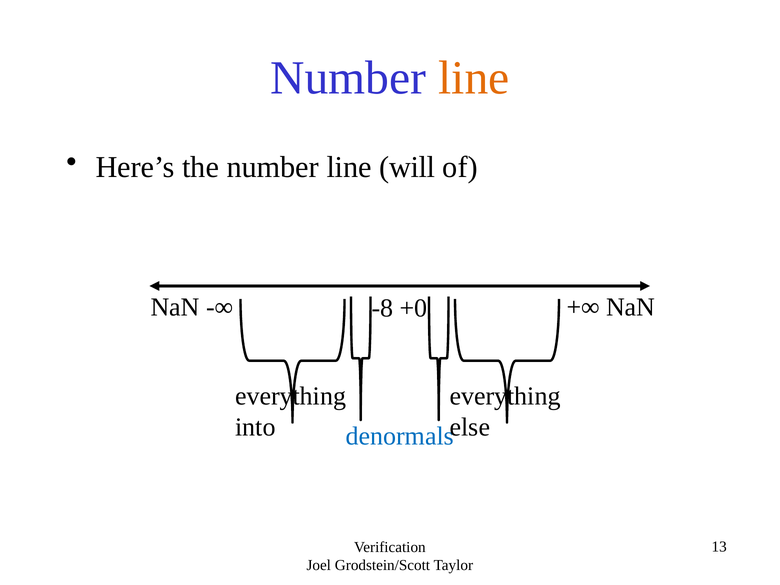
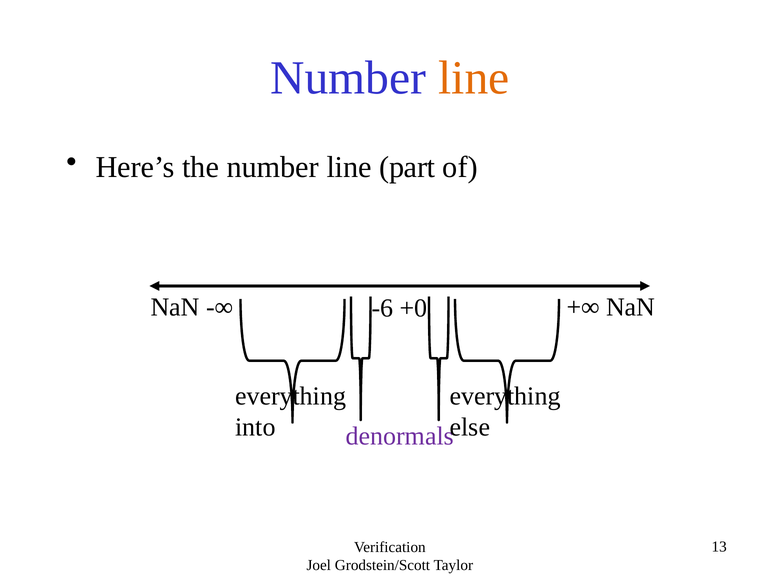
will: will -> part
-8: -8 -> -6
denormals colour: blue -> purple
